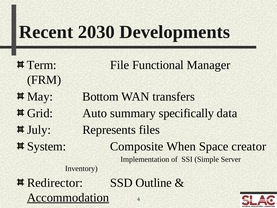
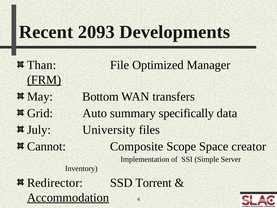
2030: 2030 -> 2093
Term: Term -> Than
Functional: Functional -> Optimized
FRM underline: none -> present
Represents: Represents -> University
System: System -> Cannot
When: When -> Scope
Outline: Outline -> Torrent
